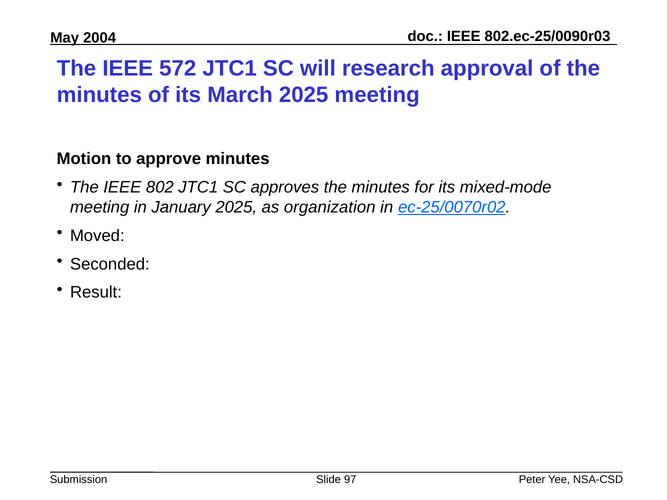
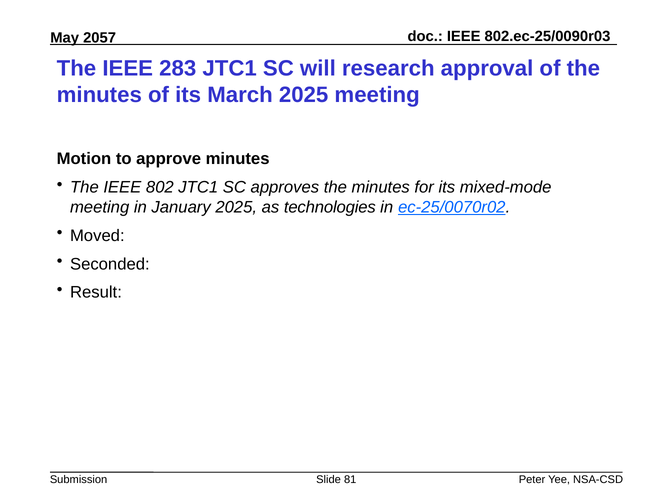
2004: 2004 -> 2057
572: 572 -> 283
organization: organization -> technologies
97: 97 -> 81
